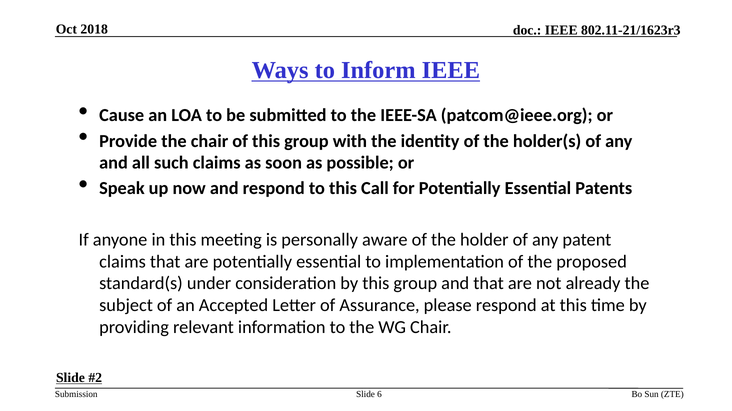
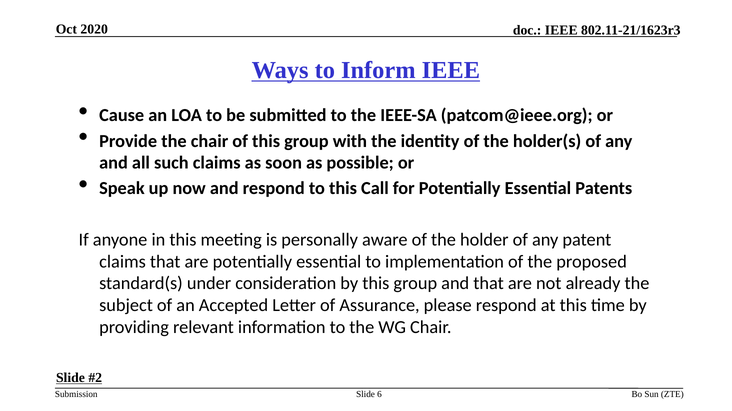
2018: 2018 -> 2020
